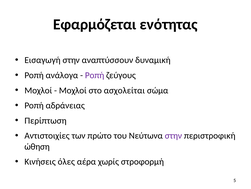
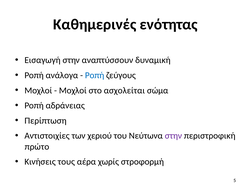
Εφαρμόζεται: Εφαρμόζεται -> Καθημερινές
Ροπή at (95, 75) colour: purple -> blue
πρώτο: πρώτο -> χεριού
ώθηση: ώθηση -> πρώτο
όλες: όλες -> τους
